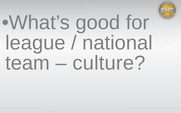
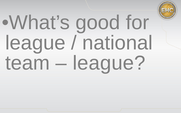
culture at (109, 63): culture -> league
